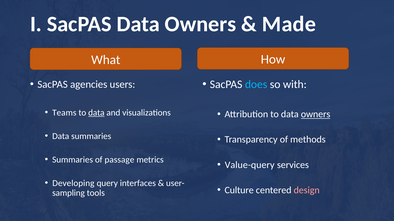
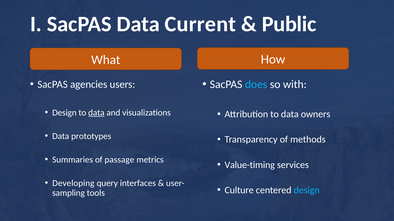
SacPAS Data Owners: Owners -> Current
Made: Made -> Public
Teams at (64, 113): Teams -> Design
owners at (316, 115) underline: present -> none
Data summaries: summaries -> prototypes
Value-query: Value-query -> Value-timing
design at (307, 191) colour: pink -> light blue
